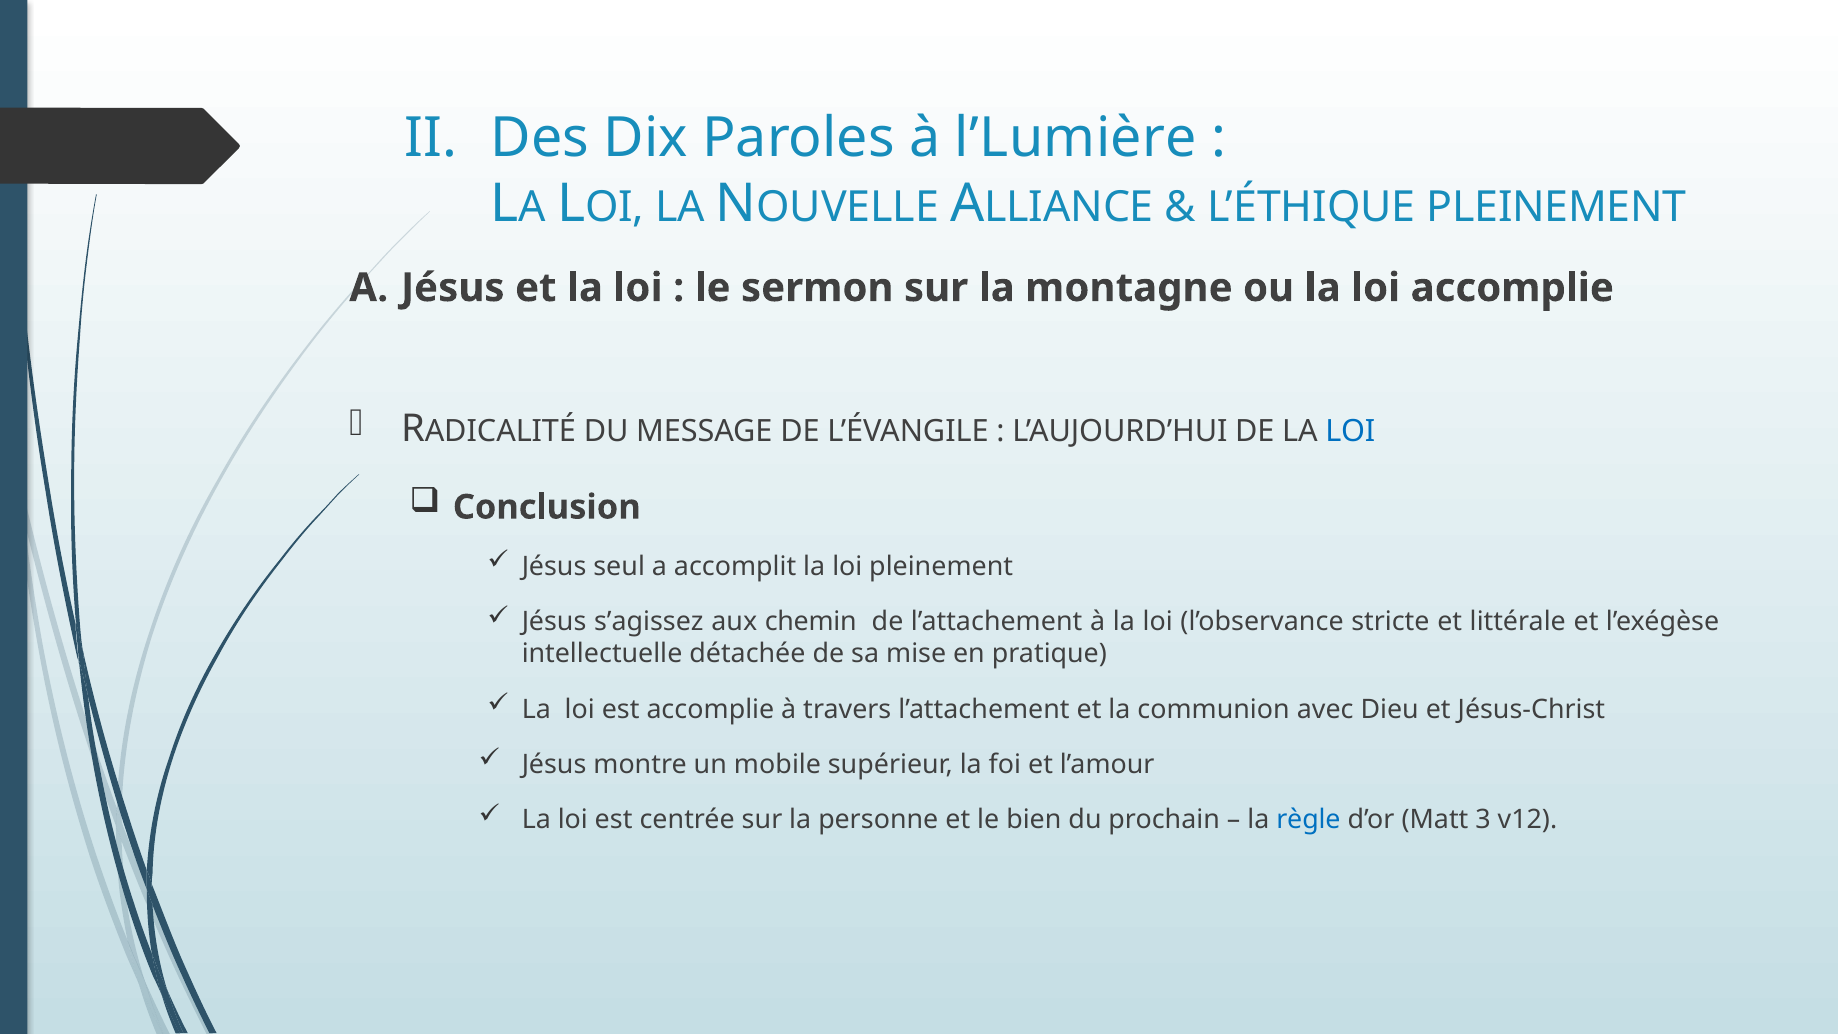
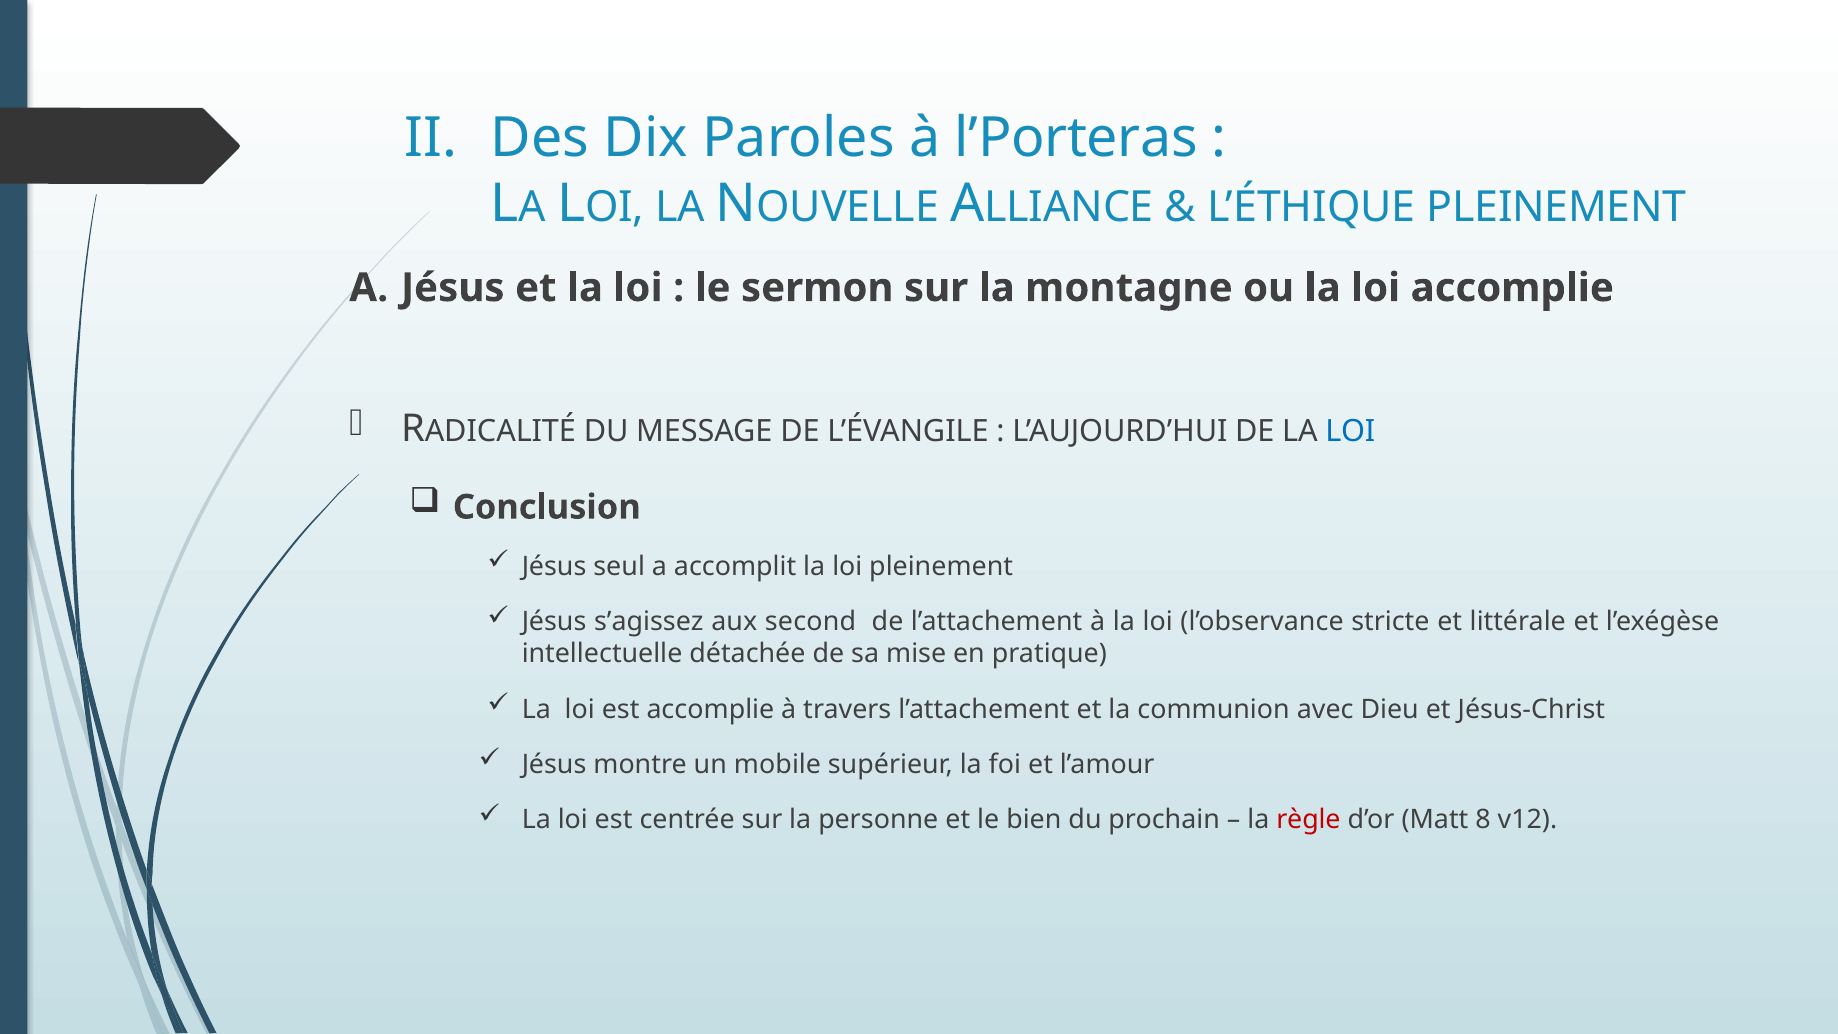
l’Lumière: l’Lumière -> l’Porteras
chemin: chemin -> second
règle colour: blue -> red
3: 3 -> 8
